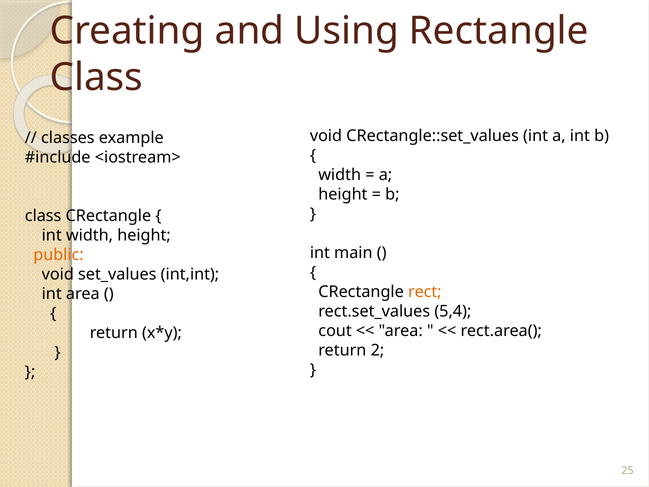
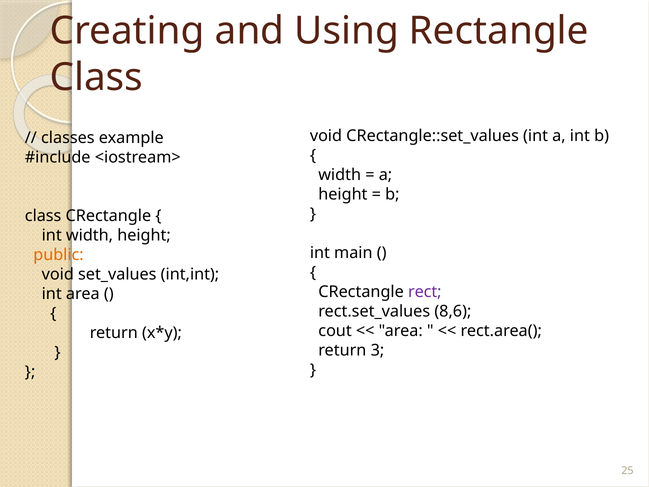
rect colour: orange -> purple
5,4: 5,4 -> 8,6
2: 2 -> 3
